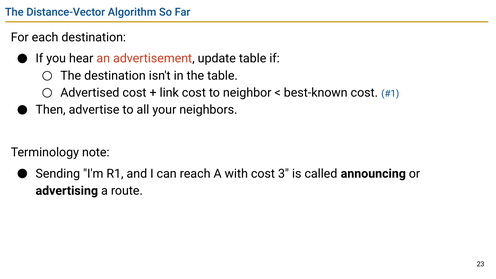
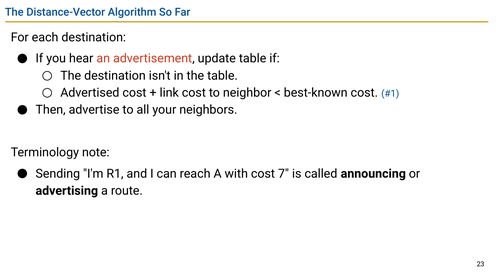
3: 3 -> 7
